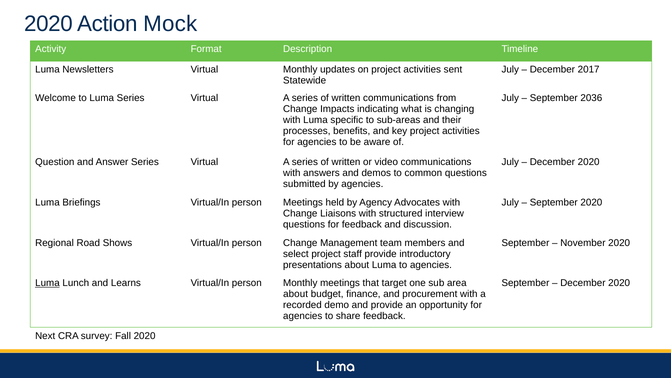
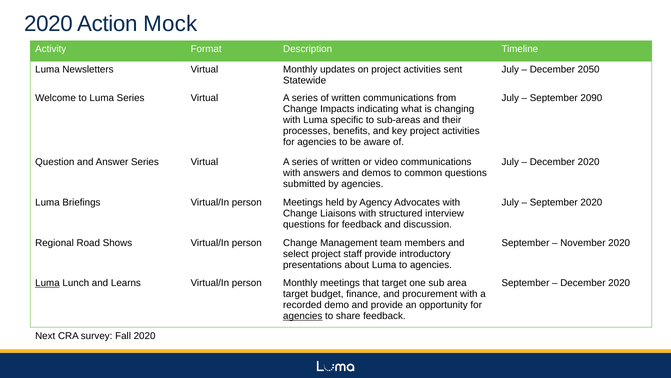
2017: 2017 -> 2050
2036: 2036 -> 2090
about at (296, 294): about -> target
agencies at (303, 316) underline: none -> present
